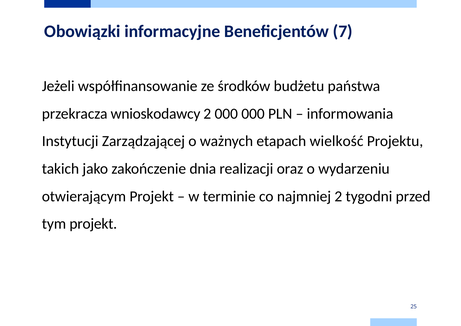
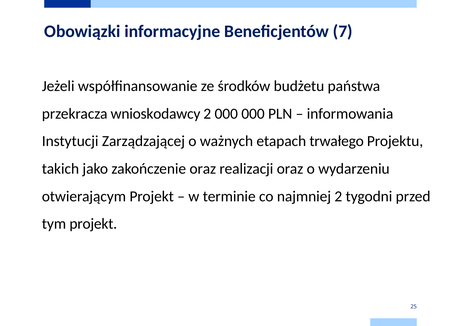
wielkość: wielkość -> trwałego
zakończenie dnia: dnia -> oraz
